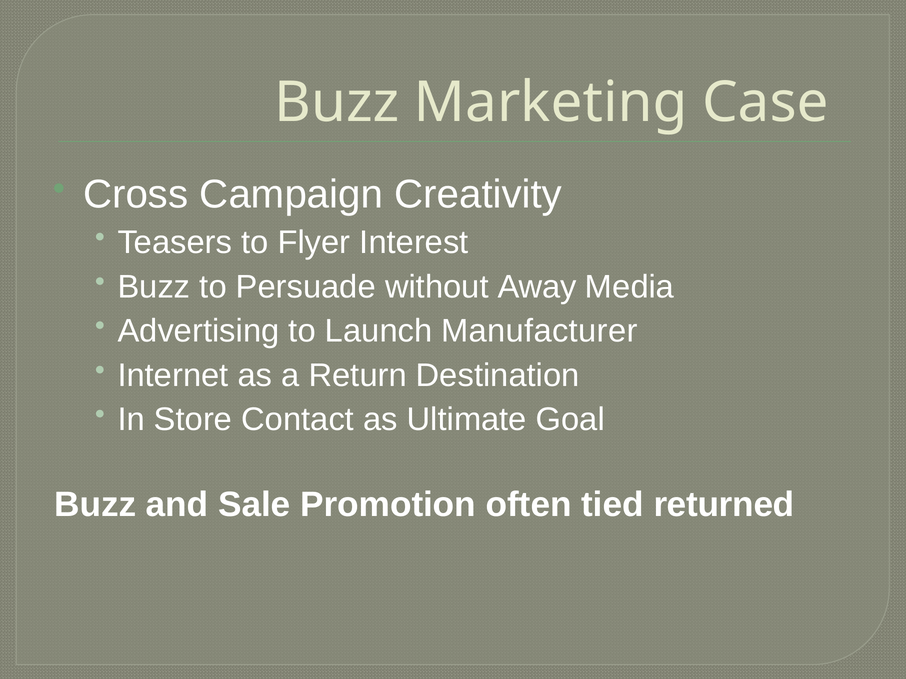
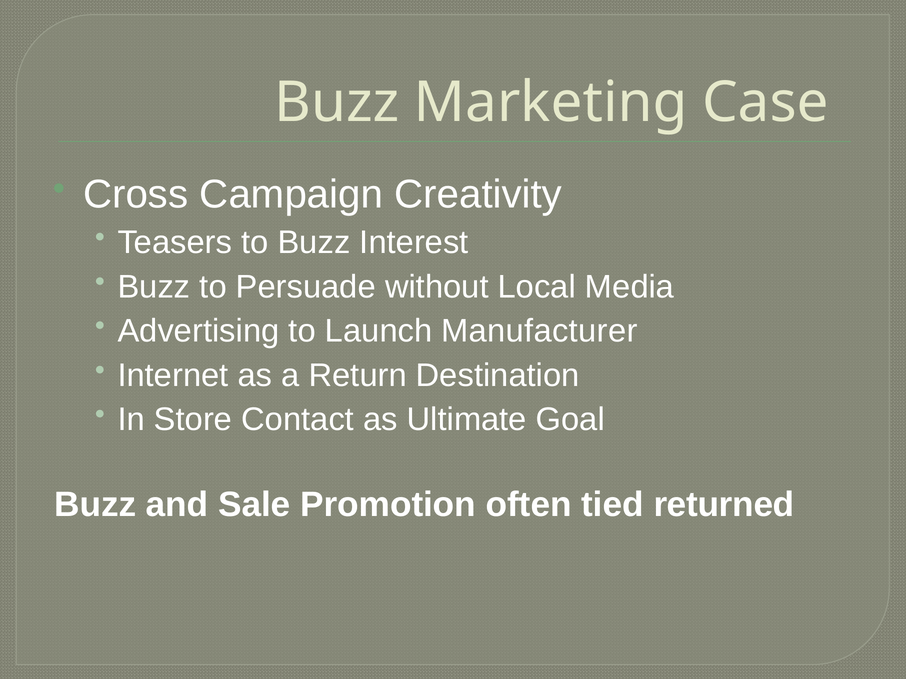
to Flyer: Flyer -> Buzz
Away: Away -> Local
